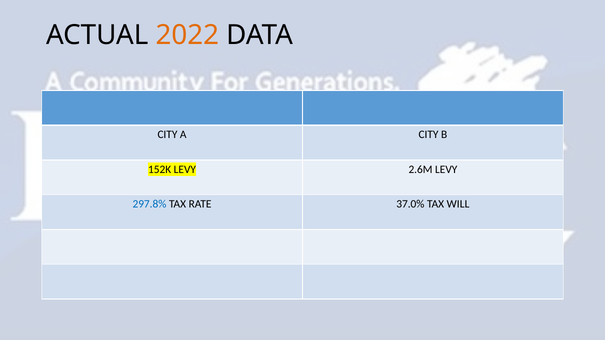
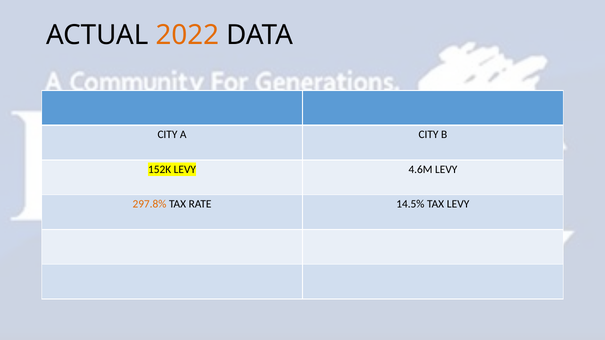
2.6M: 2.6M -> 4.6M
297.8% colour: blue -> orange
37.0%: 37.0% -> 14.5%
TAX WILL: WILL -> LEVY
